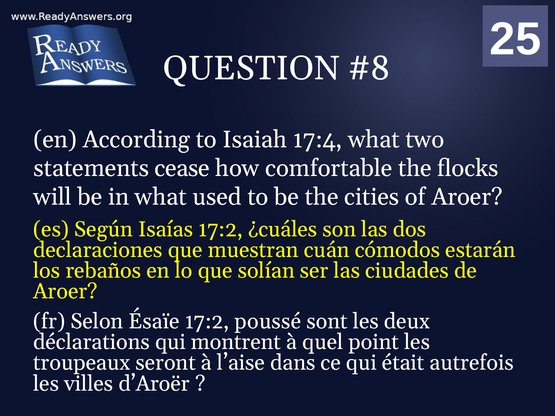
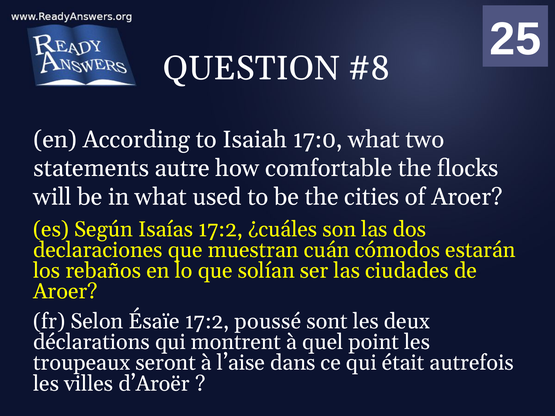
17:4: 17:4 -> 17:0
cease: cease -> autre
